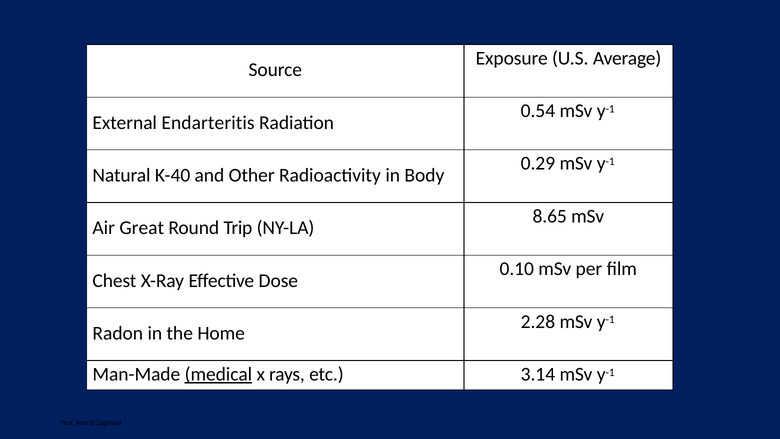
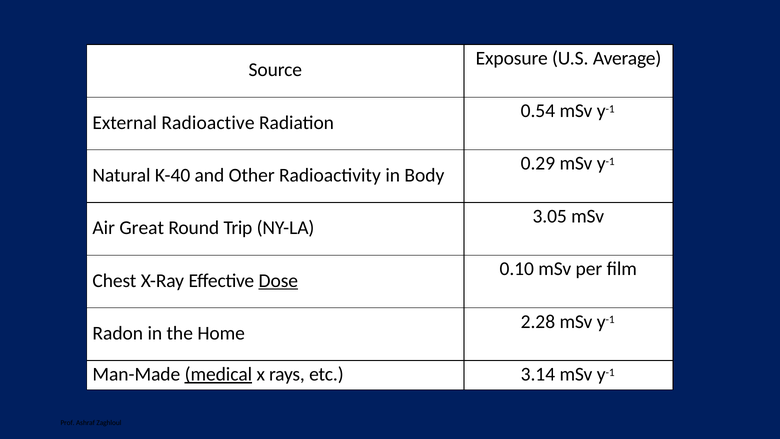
Endarteritis: Endarteritis -> Radioactive
8.65: 8.65 -> 3.05
Dose underline: none -> present
